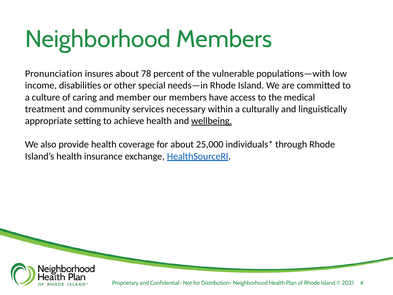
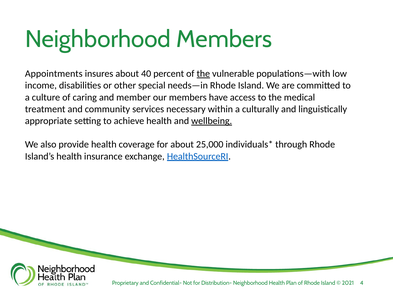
Pronunciation: Pronunciation -> Appointments
78: 78 -> 40
the at (203, 74) underline: none -> present
